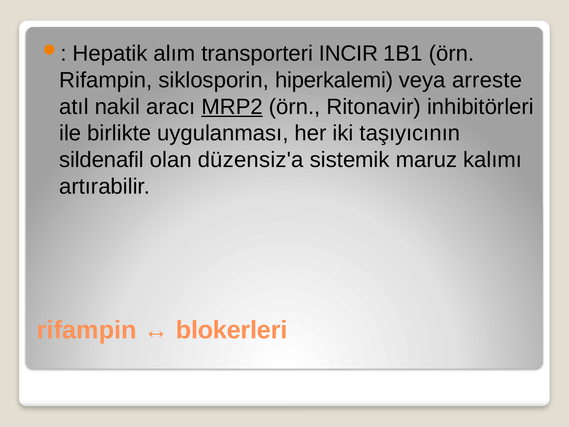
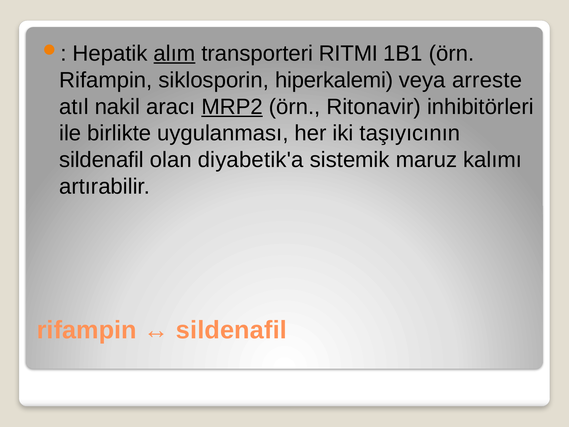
alım underline: none -> present
INCIR: INCIR -> RITMI
düzensiz'a: düzensiz'a -> diyabetik'a
blokerleri at (232, 330): blokerleri -> sildenafil
